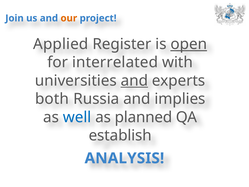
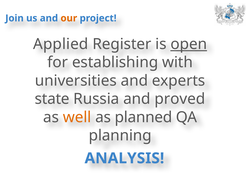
interrelated: interrelated -> establishing
and at (134, 81) underline: present -> none
both: both -> state
implies: implies -> proved
well colour: blue -> orange
establish: establish -> planning
